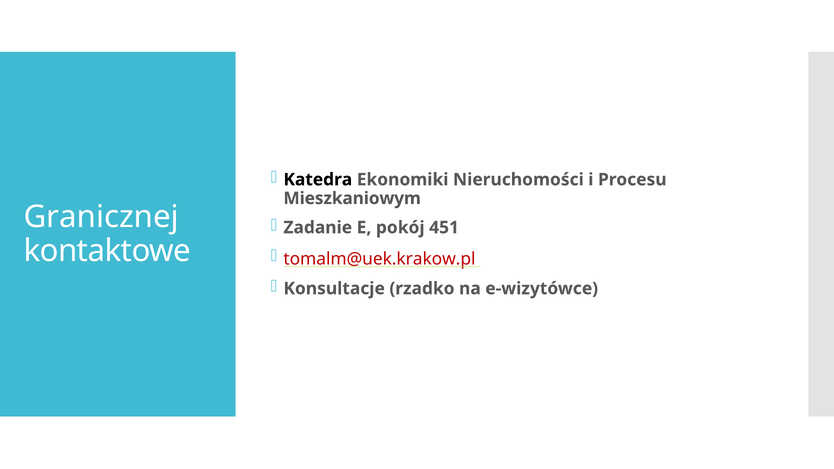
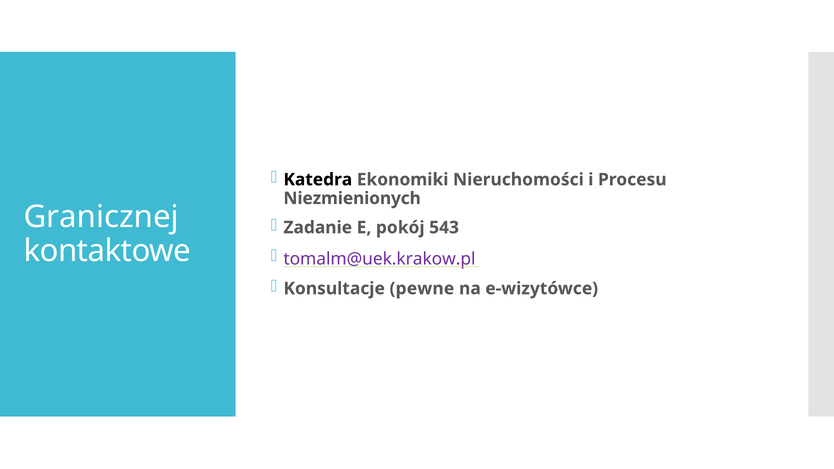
Mieszkaniowym: Mieszkaniowym -> Niezmienionych
451: 451 -> 543
tomalm@uek.krakow.pl colour: red -> purple
rzadko: rzadko -> pewne
